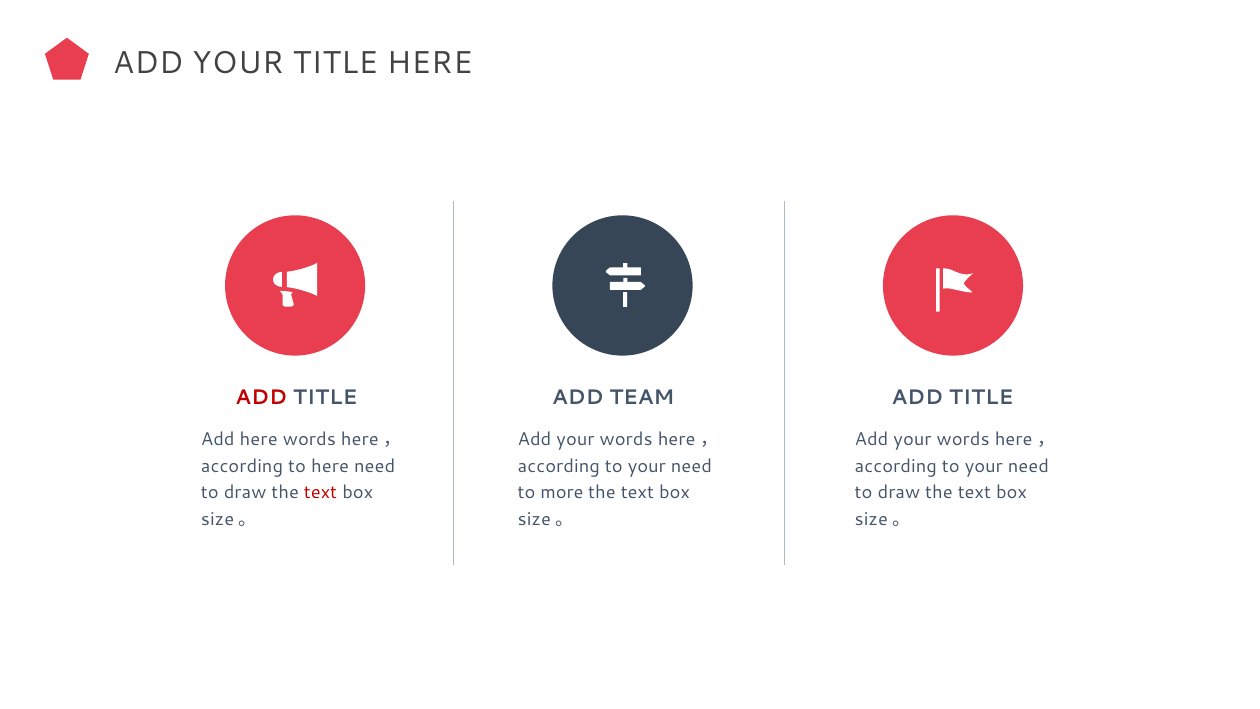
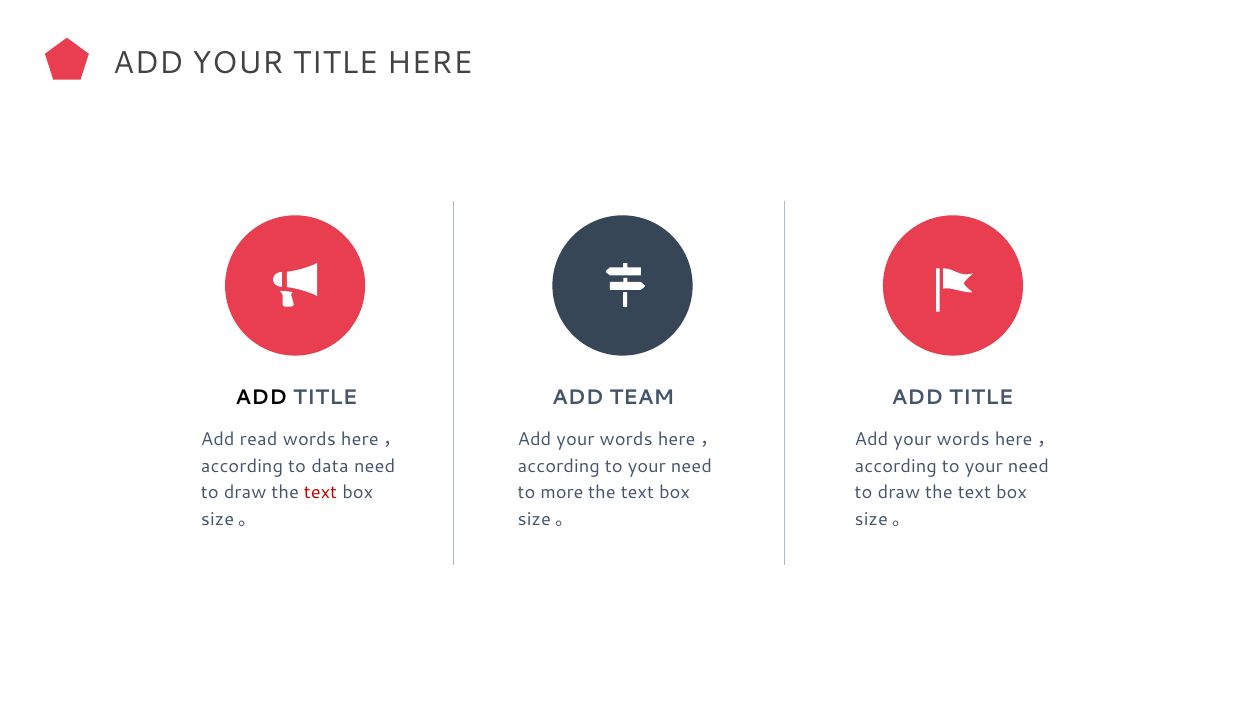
ADD at (261, 397) colour: red -> black
Add here: here -> read
to here: here -> data
